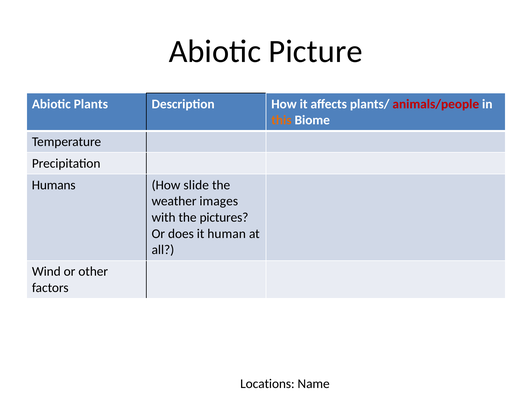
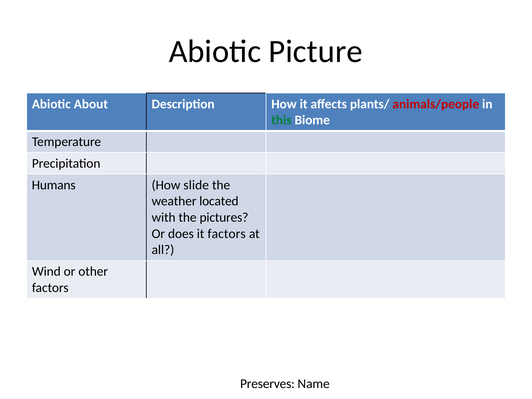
Plants: Plants -> About
this colour: orange -> green
images: images -> located
it human: human -> factors
Locations: Locations -> Preserves
